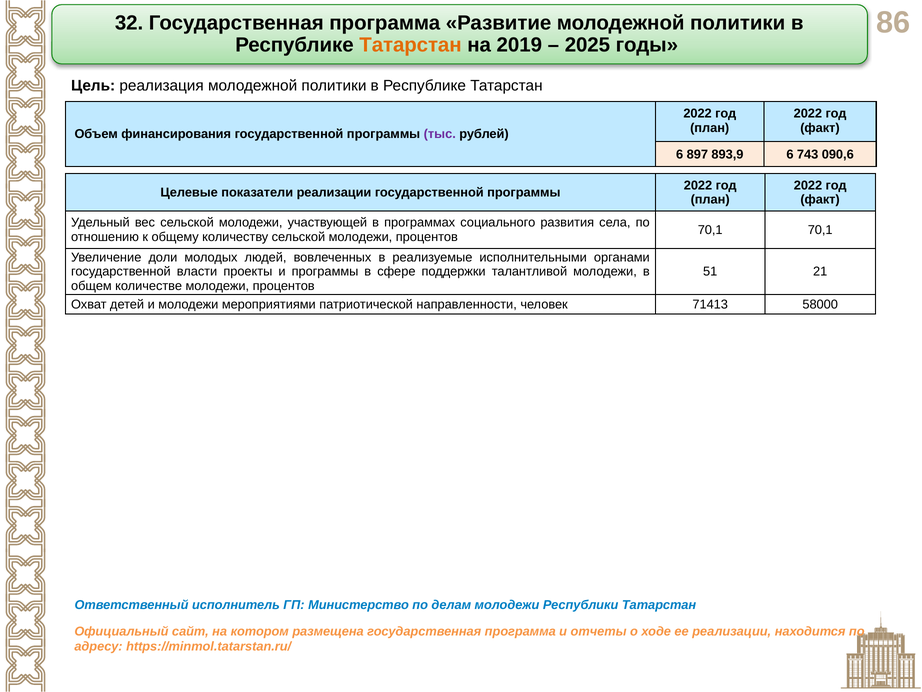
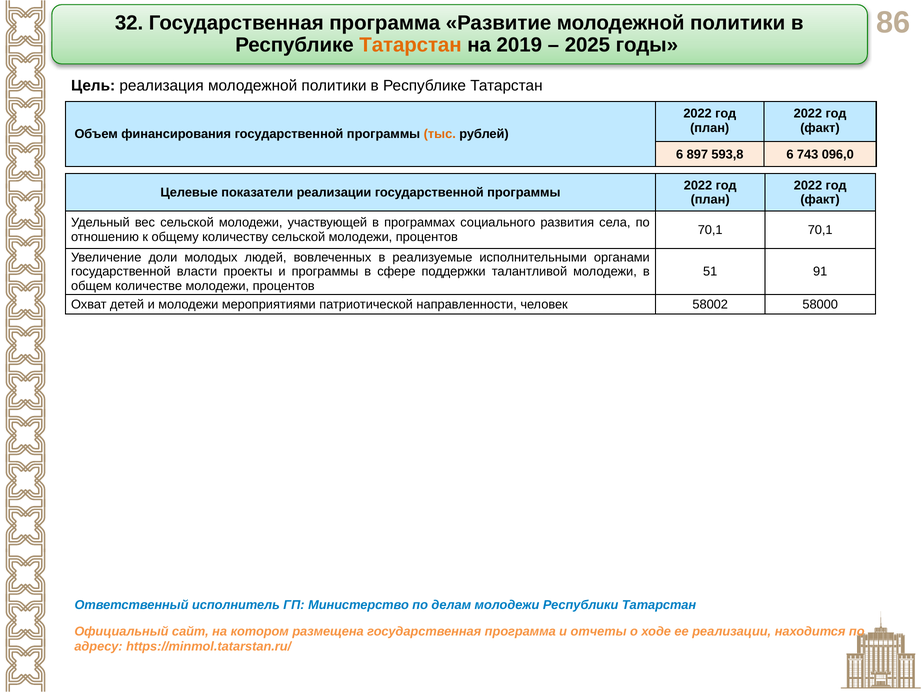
тыс colour: purple -> orange
893,9: 893,9 -> 593,8
090,6: 090,6 -> 096,0
21: 21 -> 91
71413: 71413 -> 58002
